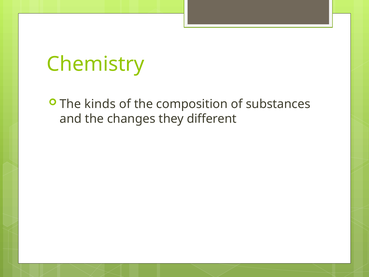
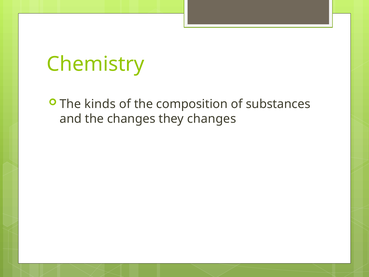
they different: different -> changes
